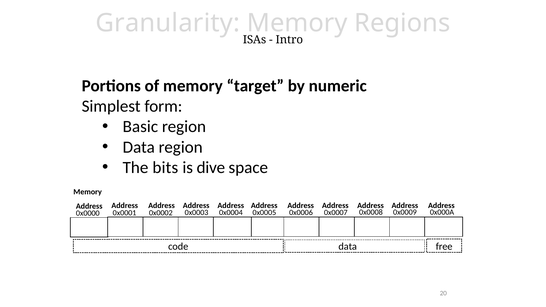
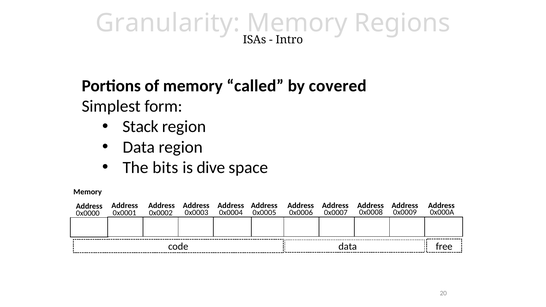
target: target -> called
numeric: numeric -> covered
Basic: Basic -> Stack
